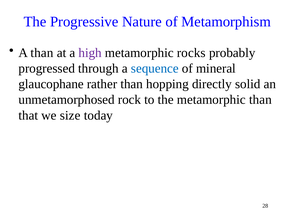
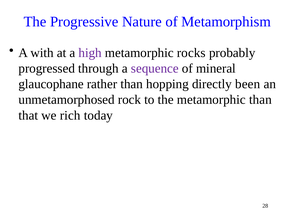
A than: than -> with
sequence colour: blue -> purple
solid: solid -> been
size: size -> rich
